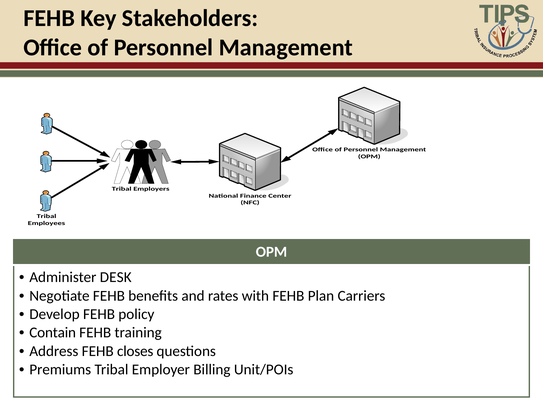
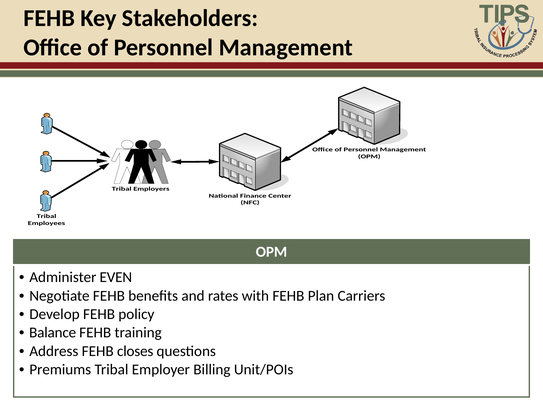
DESK: DESK -> EVEN
Contain: Contain -> Balance
